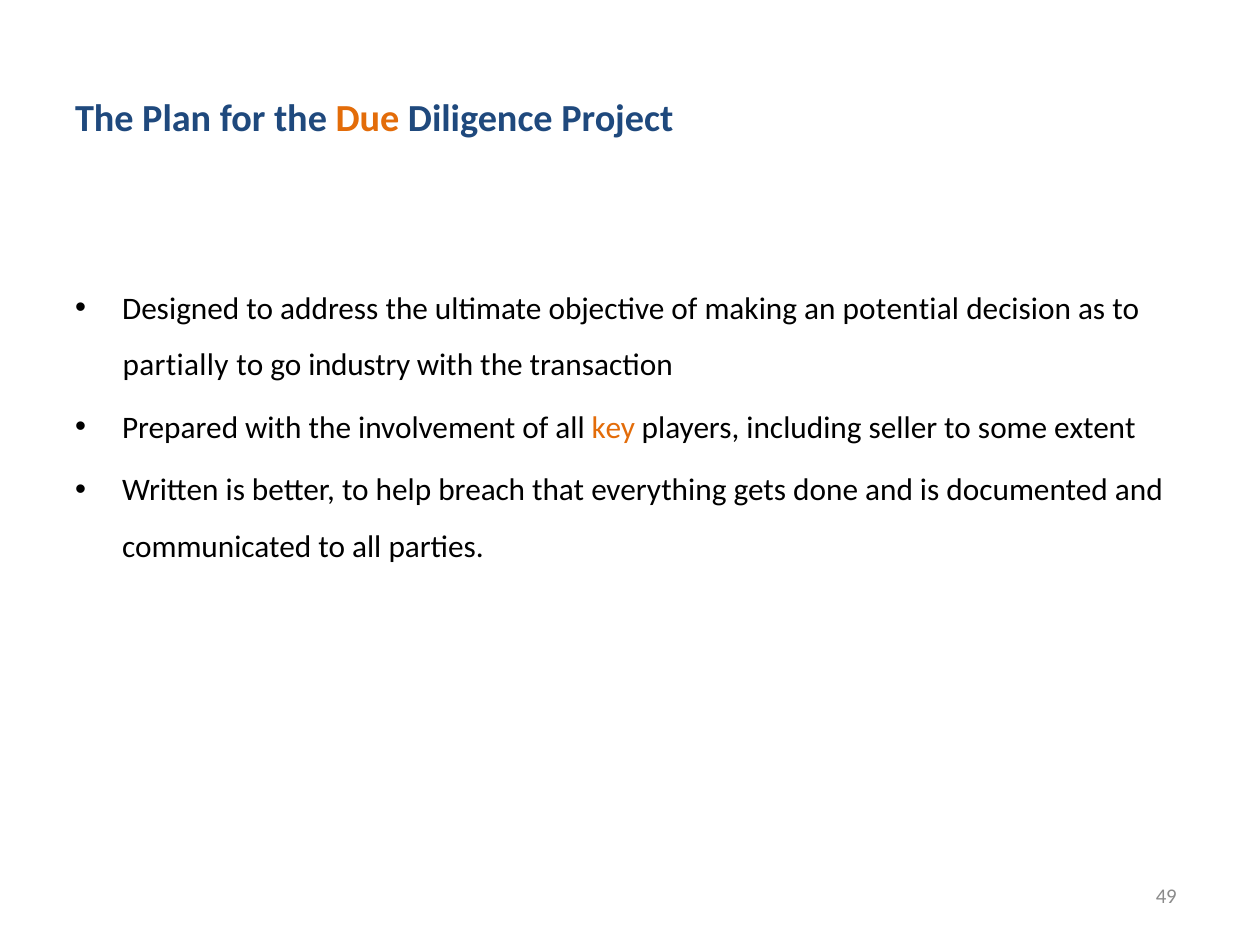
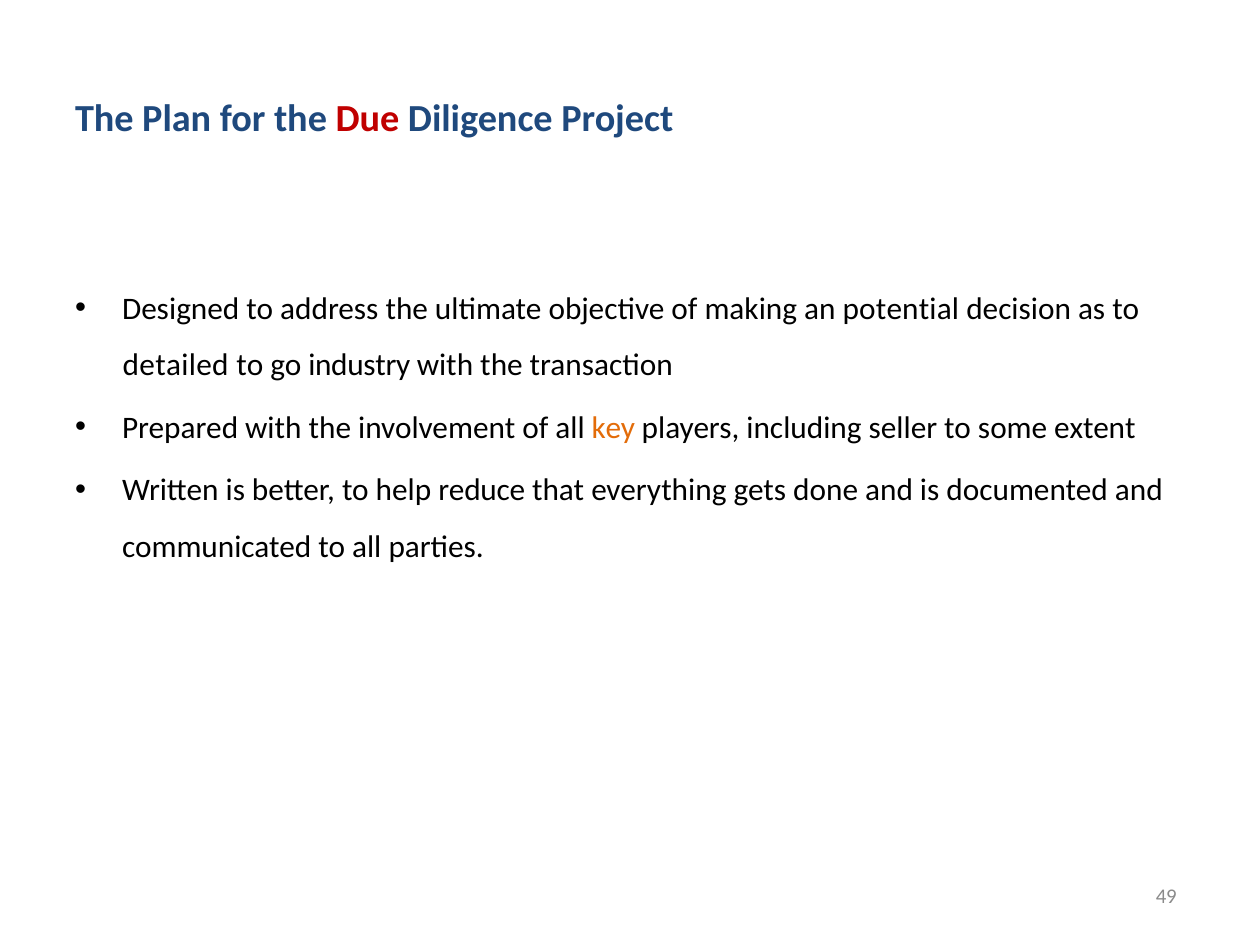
Due colour: orange -> red
partially: partially -> detailed
breach: breach -> reduce
